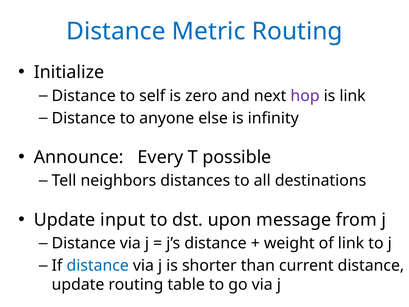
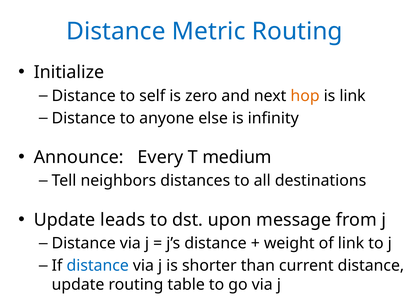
hop colour: purple -> orange
possible: possible -> medium
input: input -> leads
